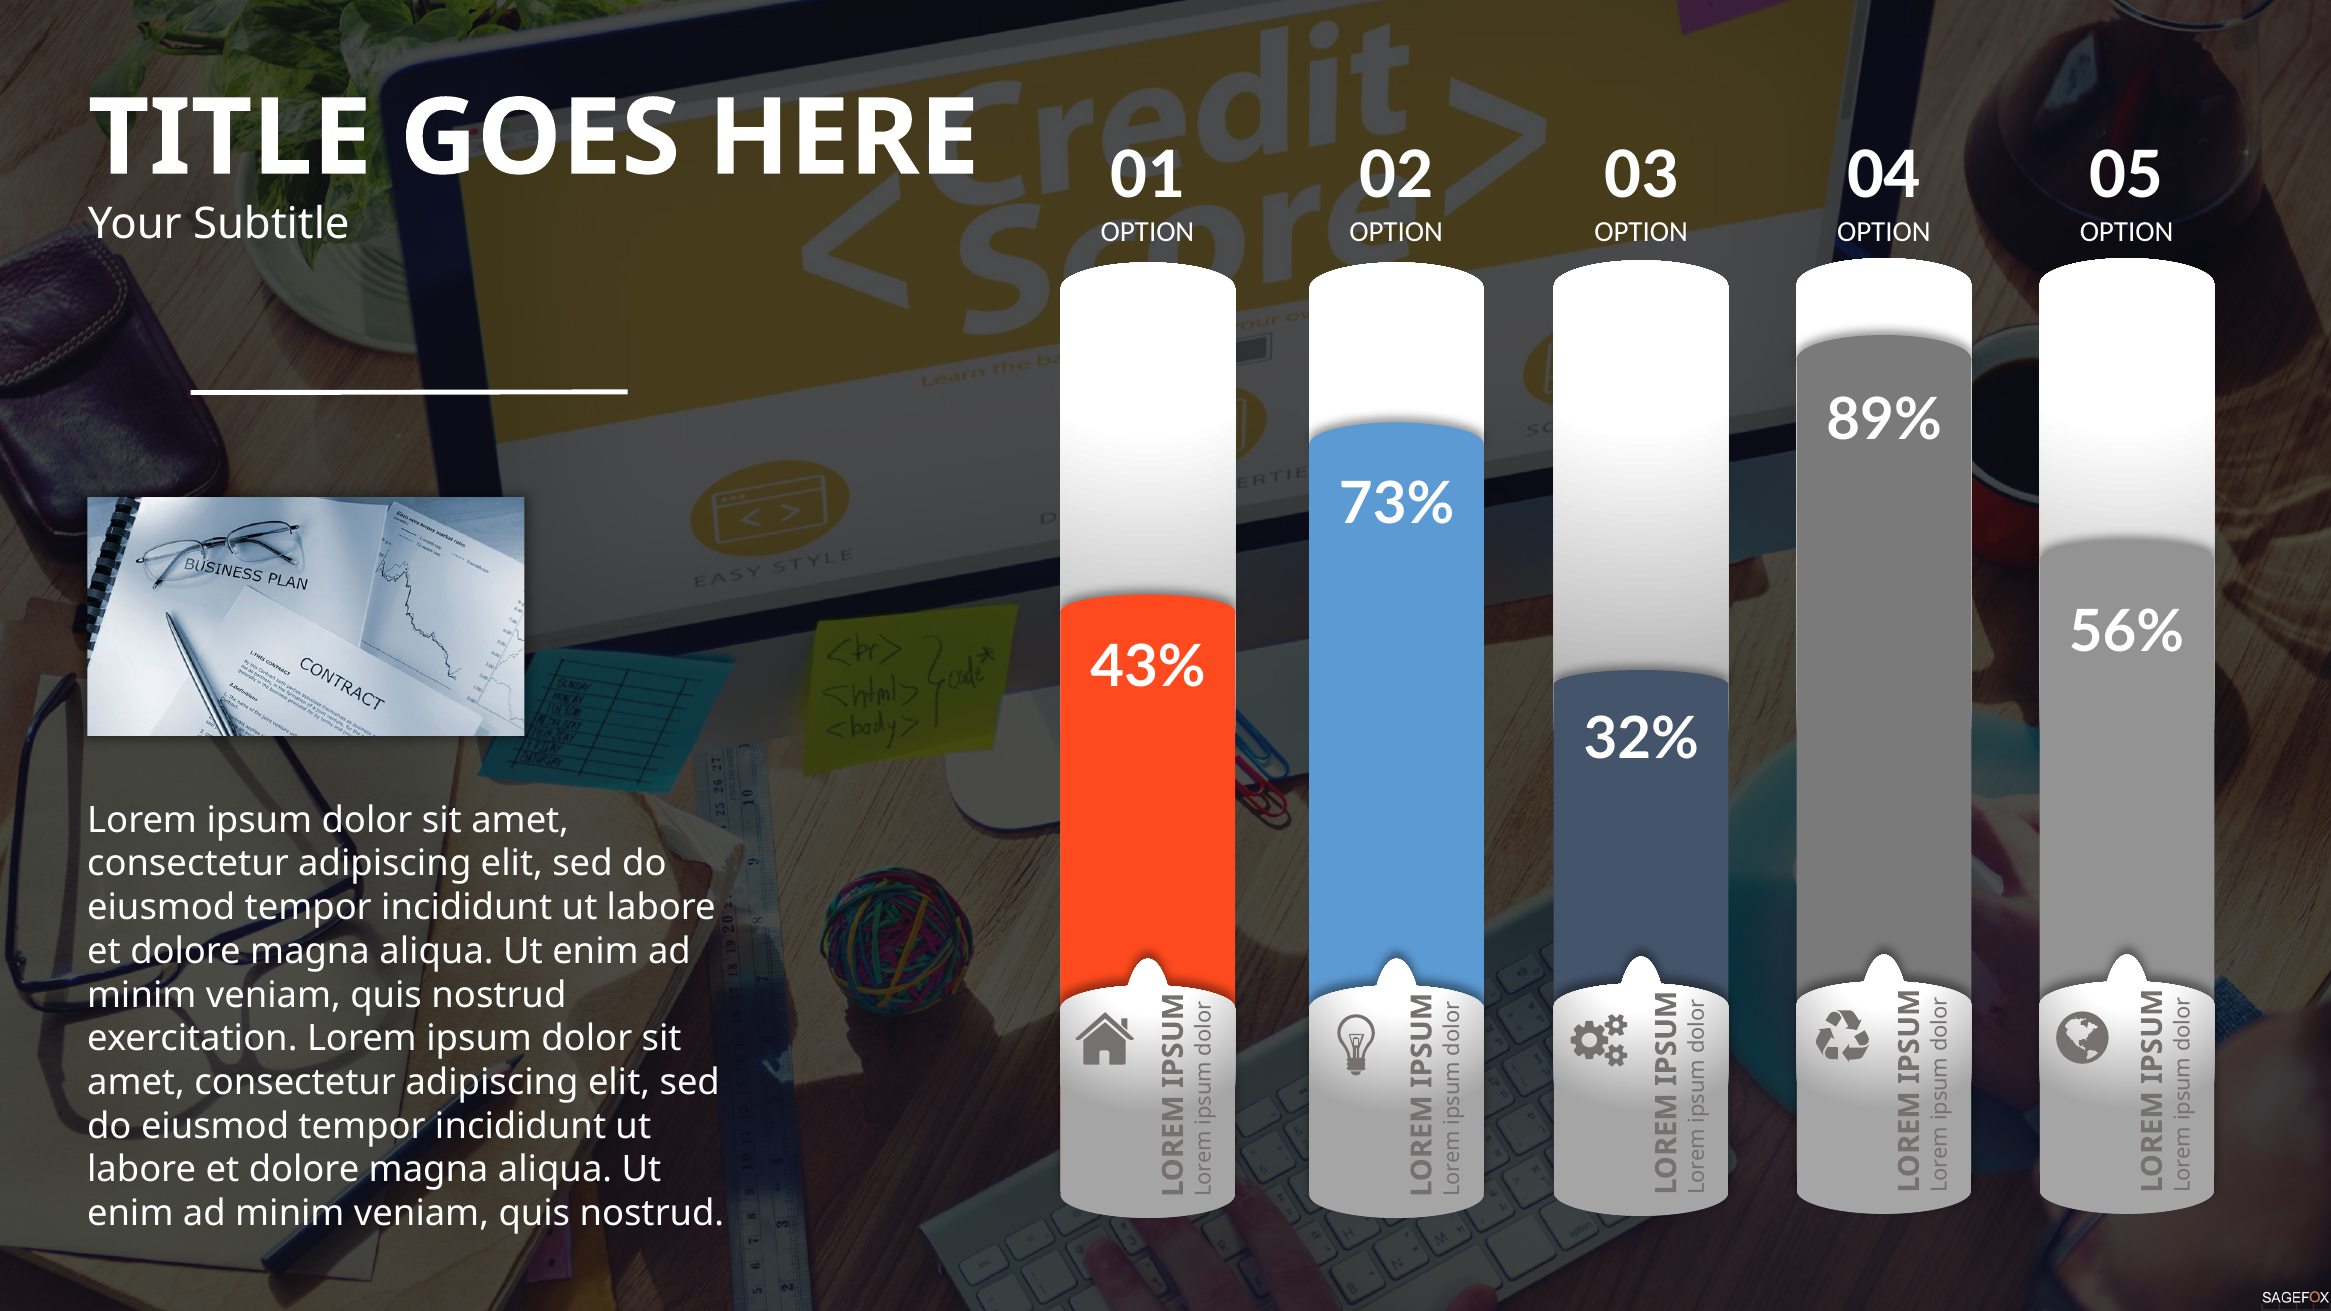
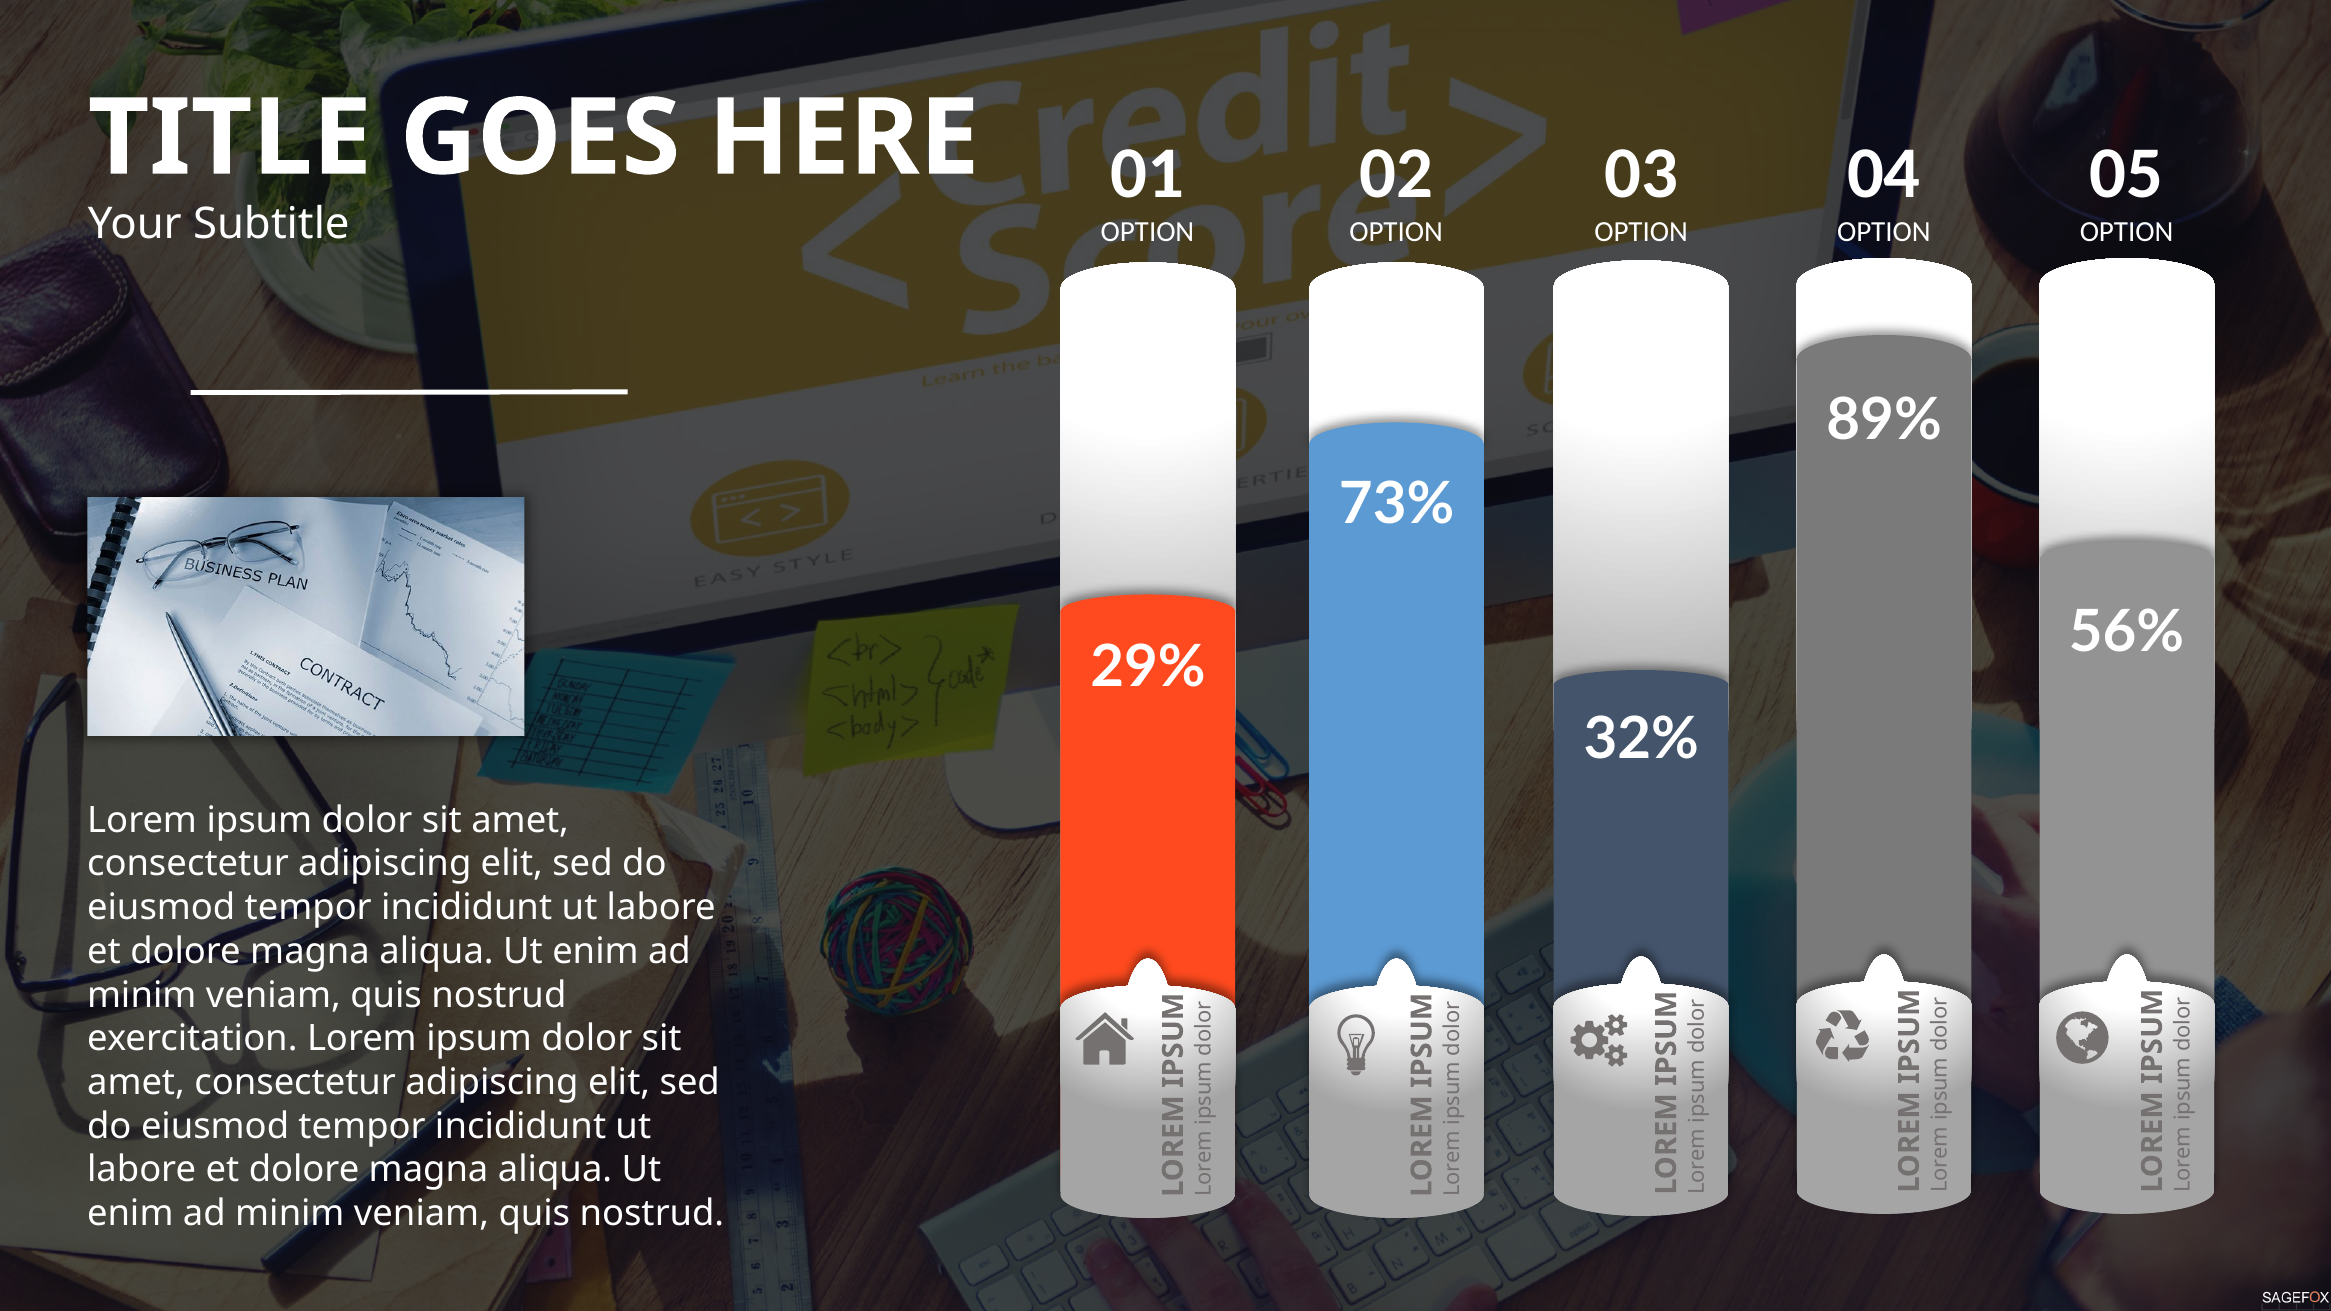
43%: 43% -> 29%
